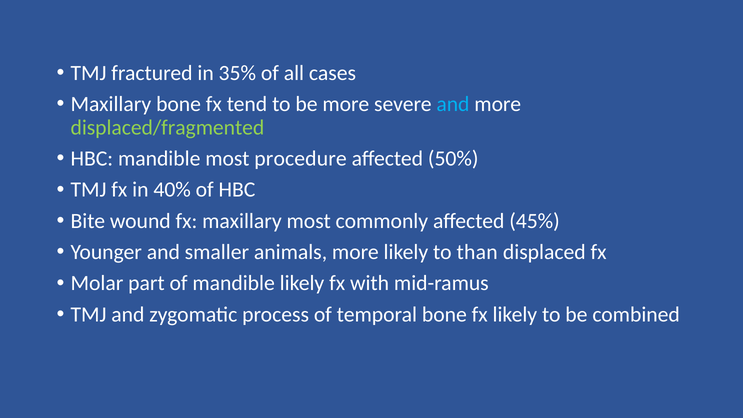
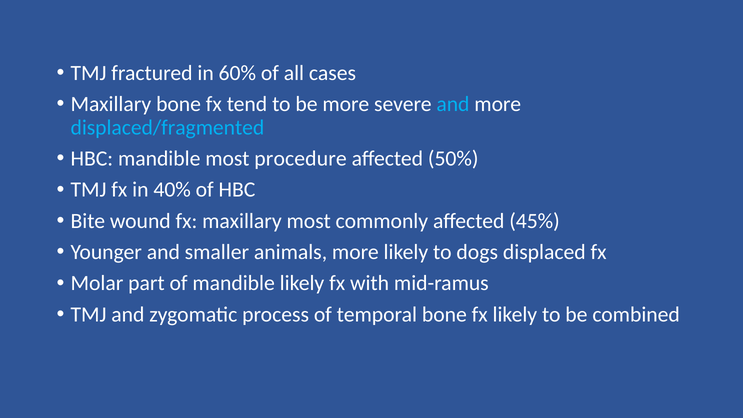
35%: 35% -> 60%
displaced/fragmented colour: light green -> light blue
than: than -> dogs
